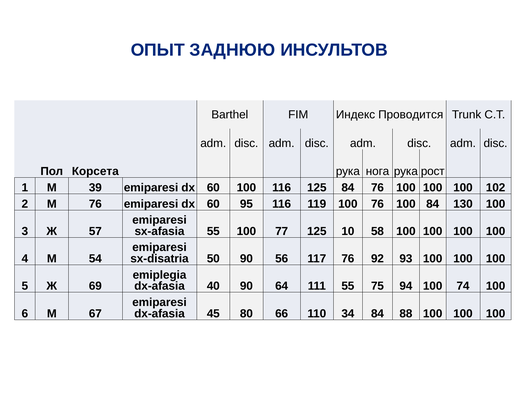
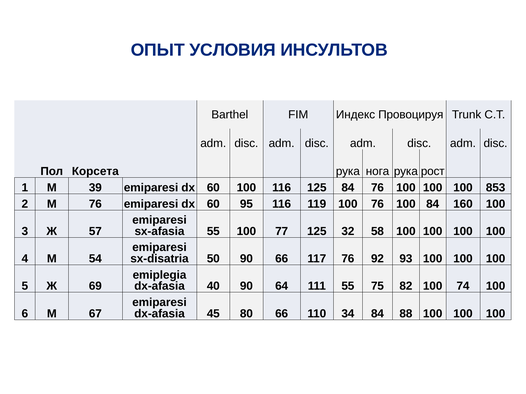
ЗАДНЮЮ: ЗАДНЮЮ -> УСЛОВИЯ
Проводится: Проводится -> Провоцируя
102: 102 -> 853
130: 130 -> 160
10: 10 -> 32
90 56: 56 -> 66
94: 94 -> 82
